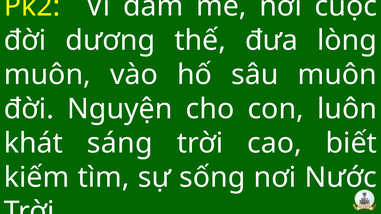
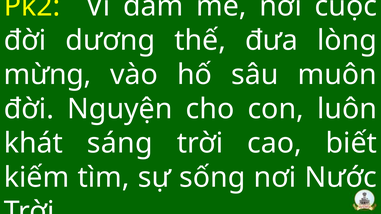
muôn at (47, 75): muôn -> mừng
